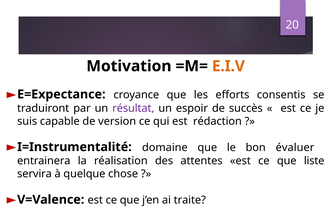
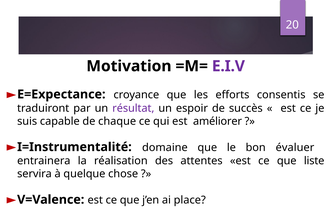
E.I.V colour: orange -> purple
version: version -> chaque
rédaction: rédaction -> améliorer
traite: traite -> place
